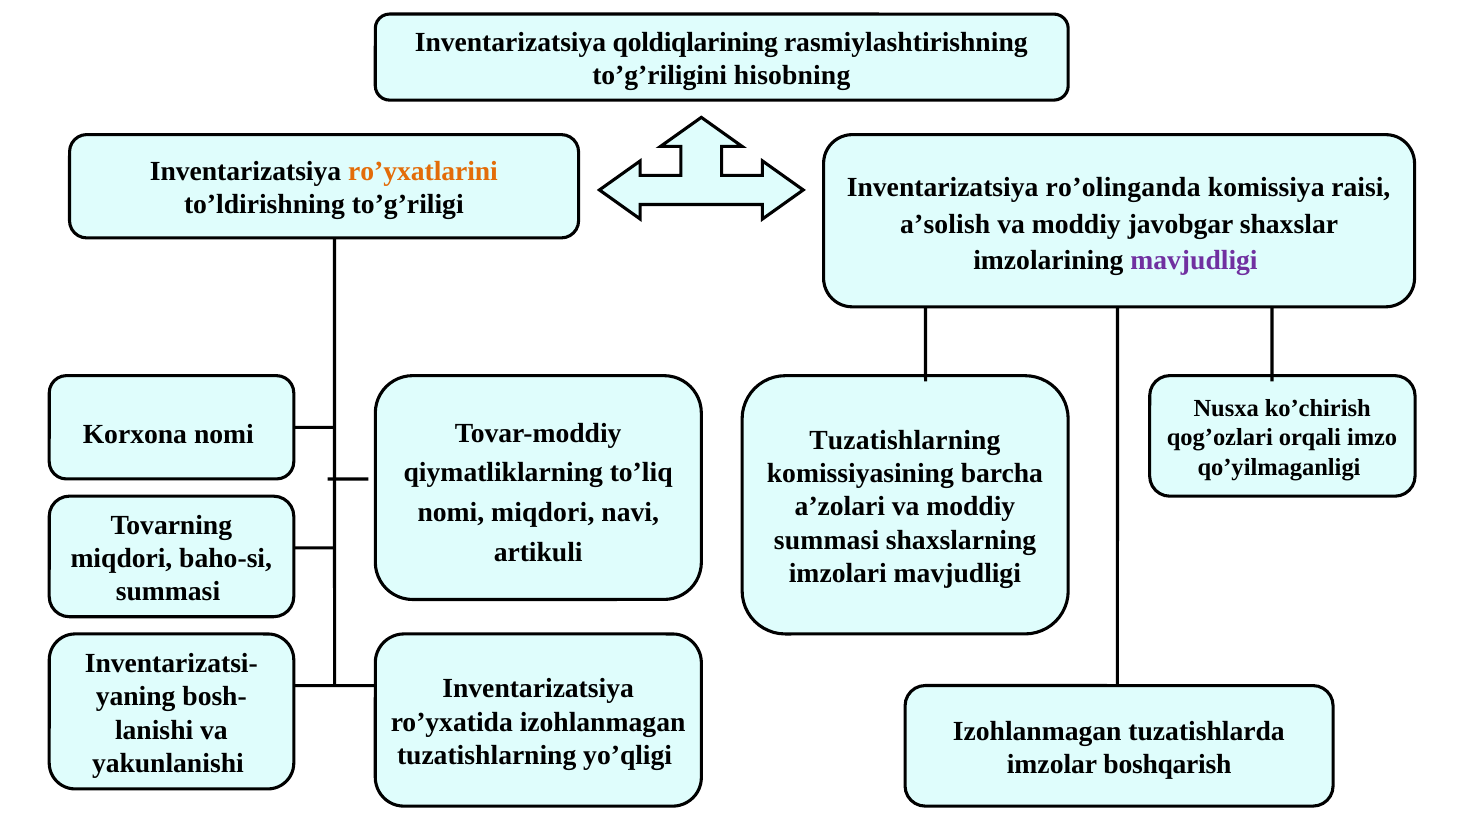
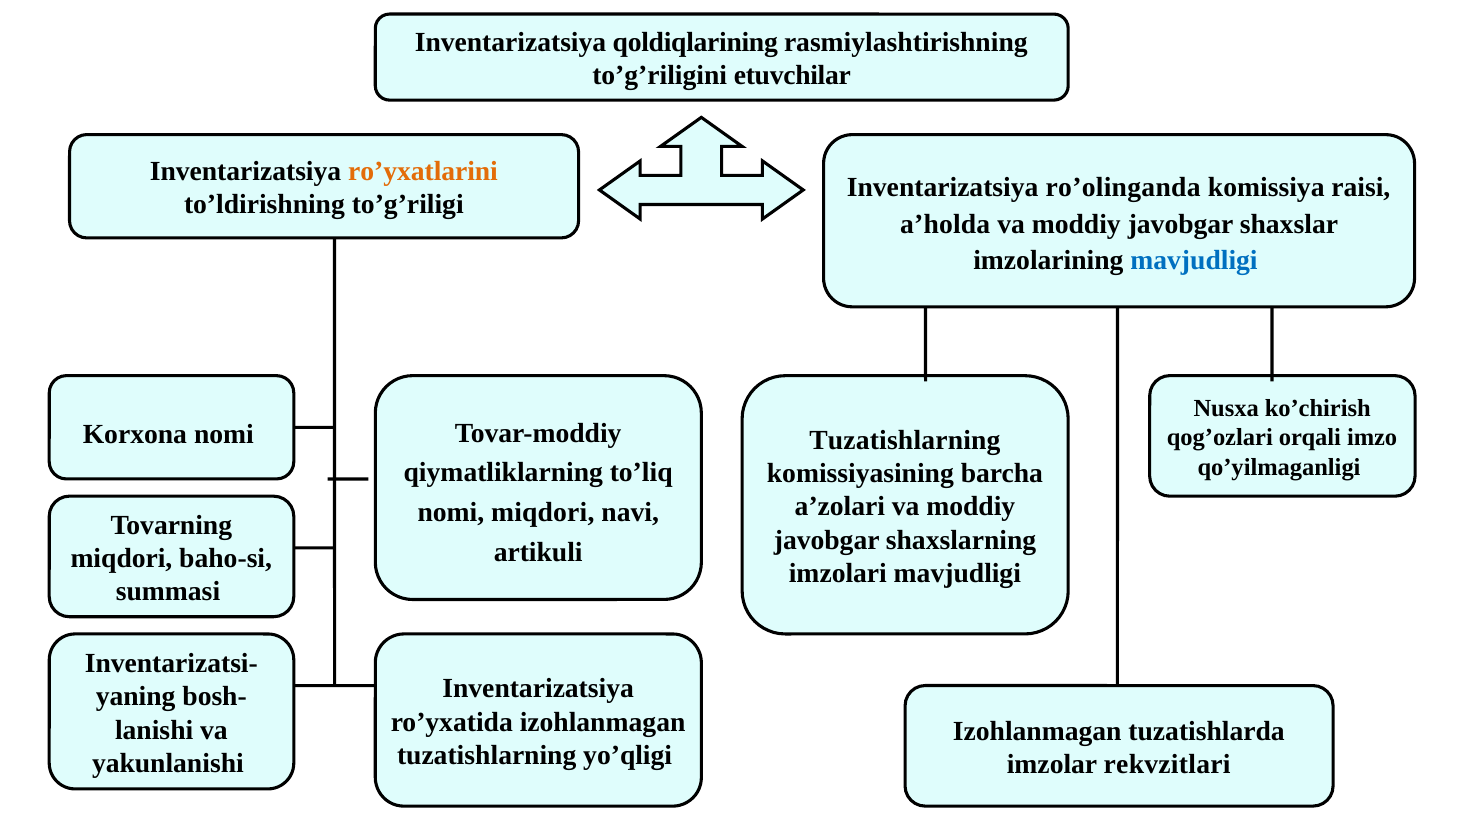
hisоbning: hisоbning -> etuvchilar
a’solish: a’solish -> a’holda
mavjudligi at (1194, 261) colour: purple -> blue
summasi at (827, 540): summasi -> javоbgar
boshqarish: boshqarish -> rеkvzitlari
